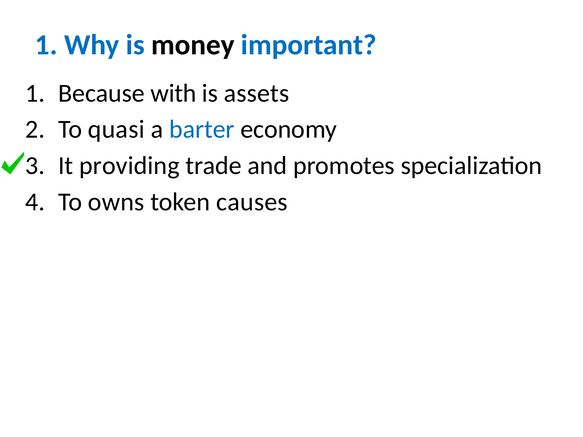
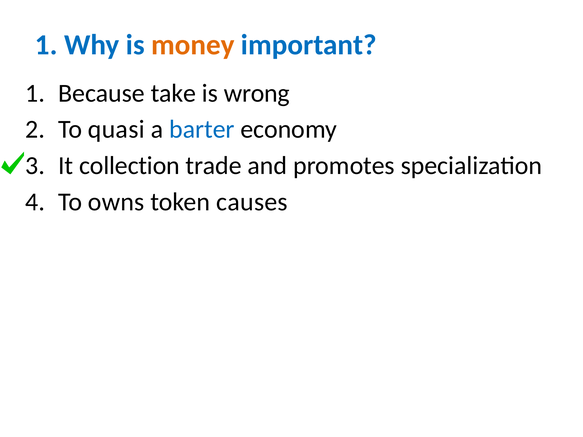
money colour: black -> orange
with: with -> take
assets: assets -> wrong
providing: providing -> collection
